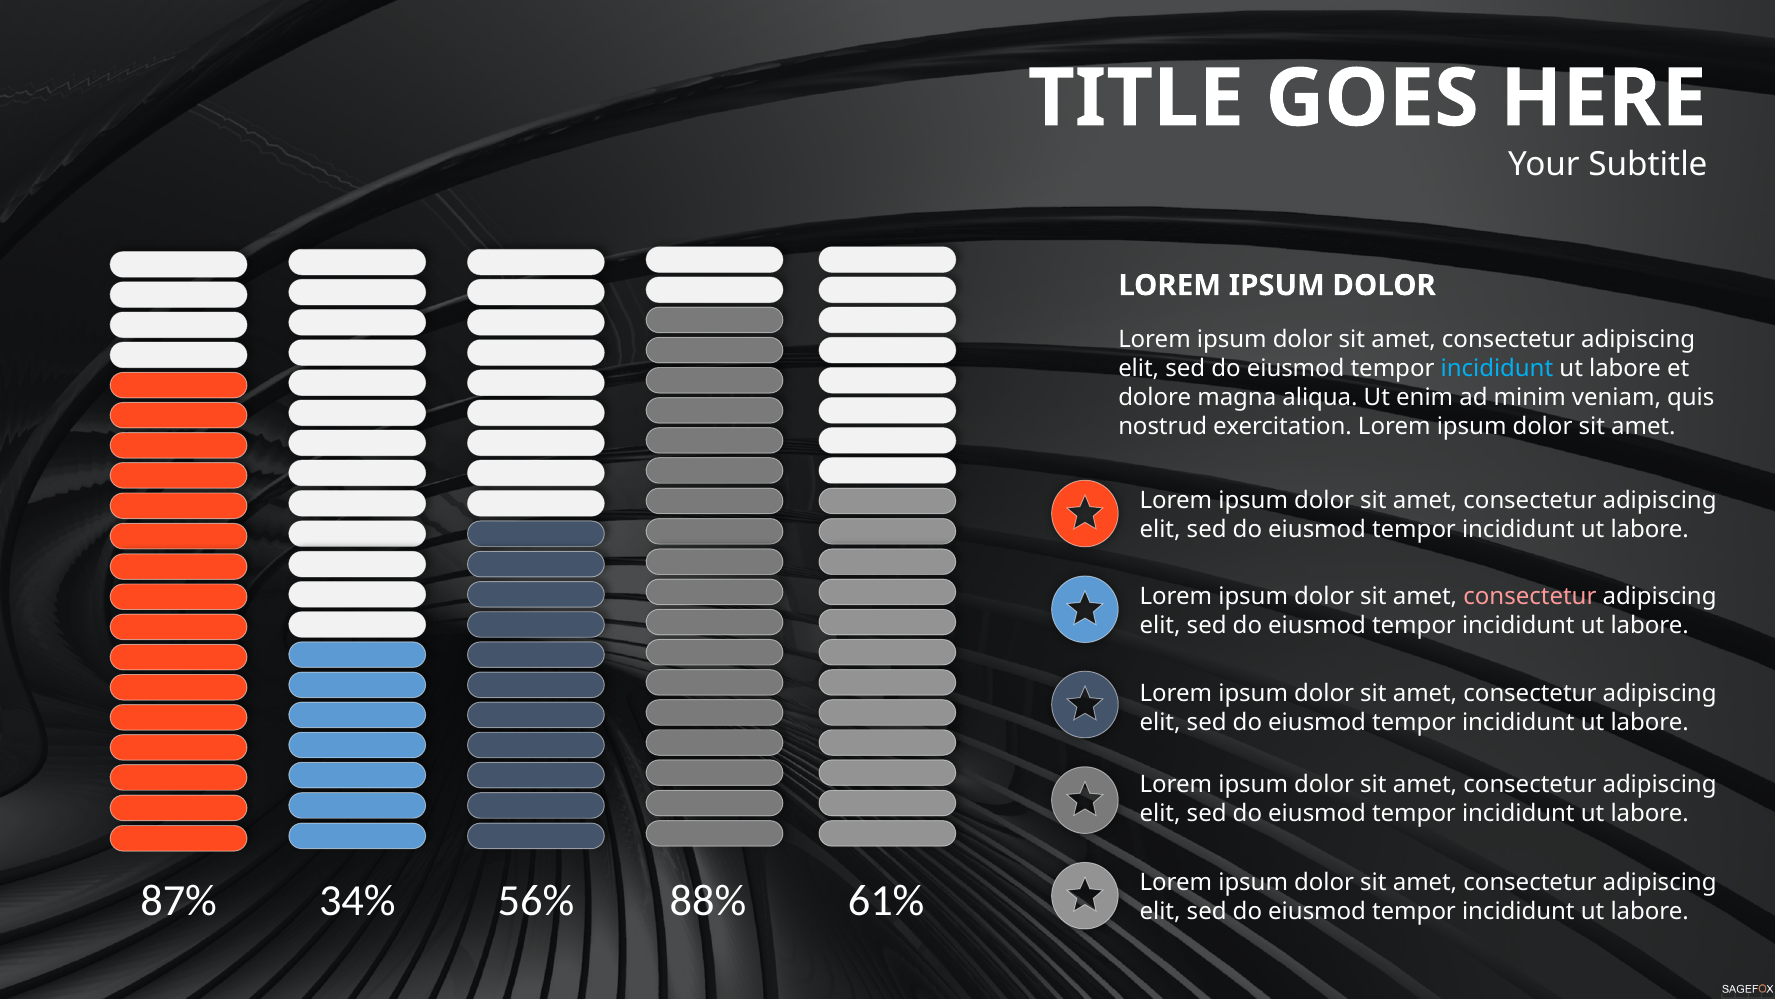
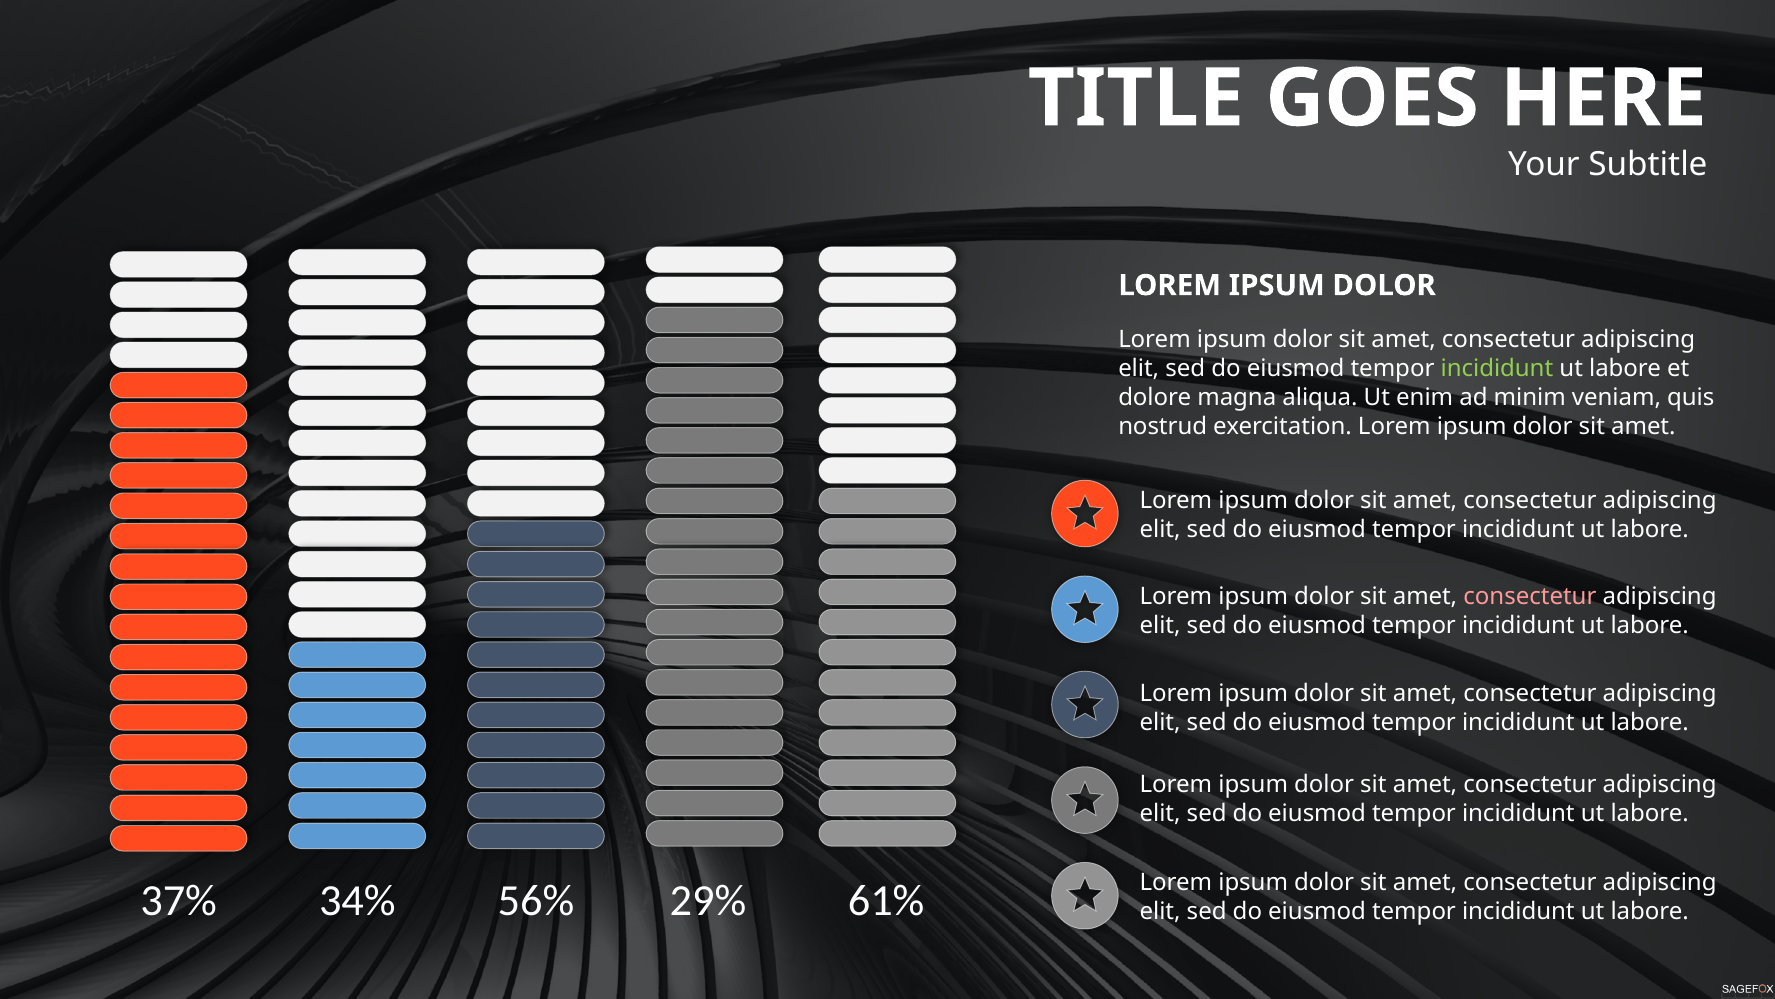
incididunt at (1497, 368) colour: light blue -> light green
87%: 87% -> 37%
88%: 88% -> 29%
